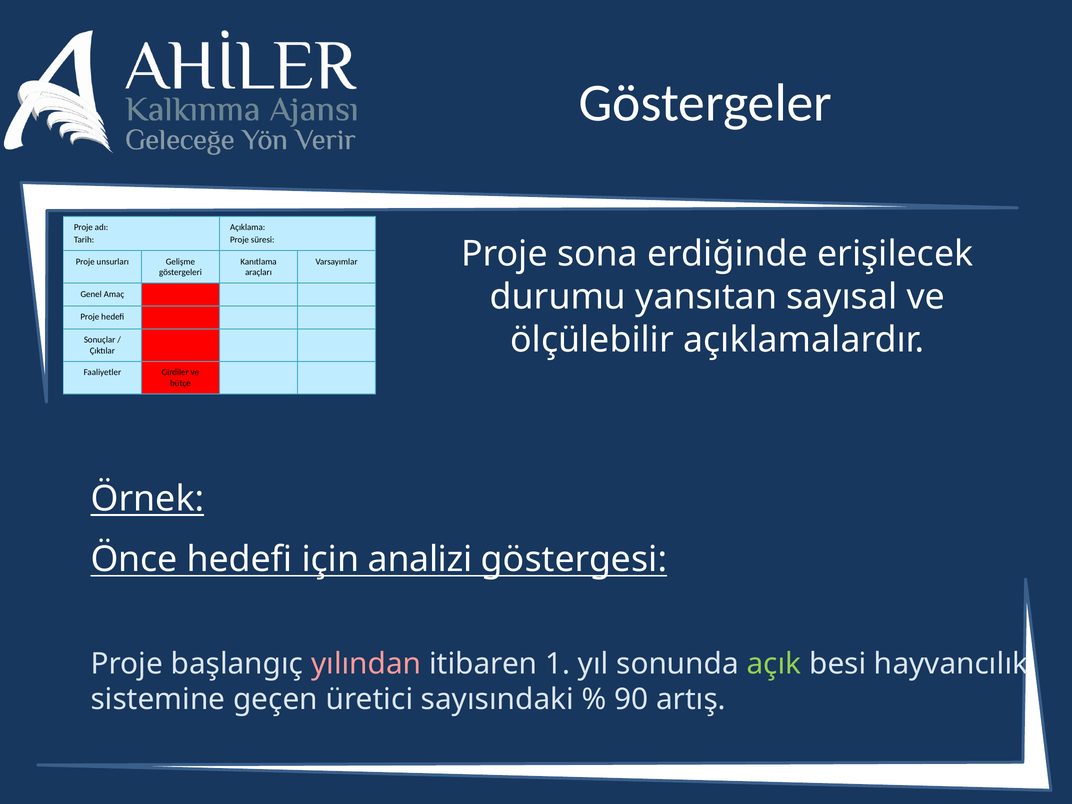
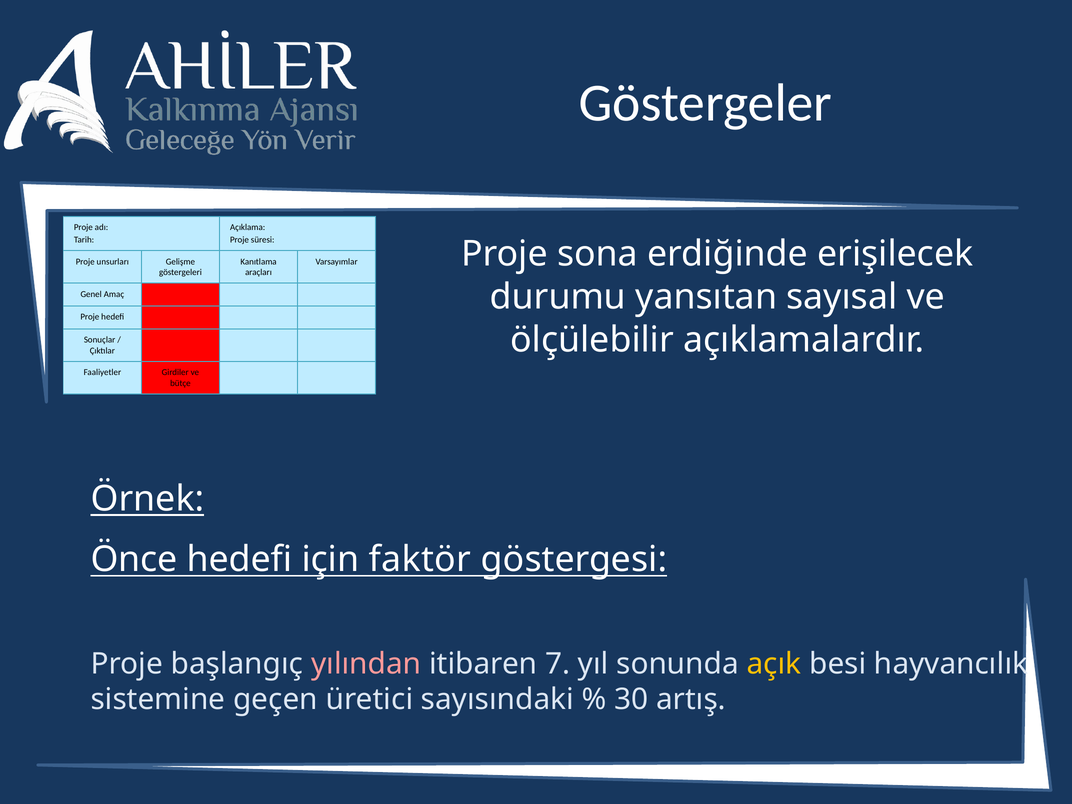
analizi: analizi -> faktör
1: 1 -> 7
açık colour: light green -> yellow
90: 90 -> 30
